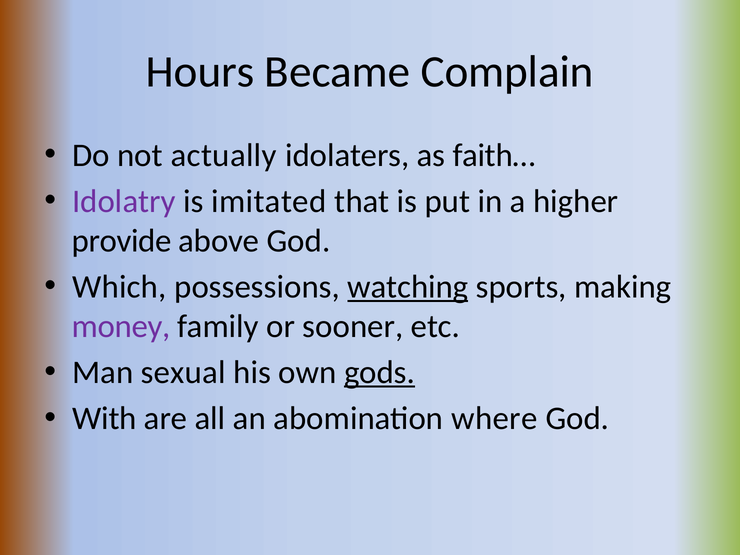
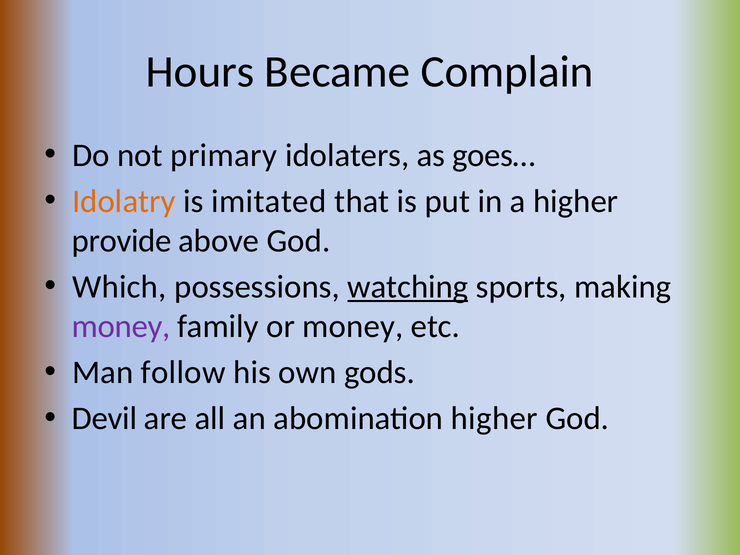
actually: actually -> primary
faith…: faith… -> goes…
Idolatry colour: purple -> orange
or sooner: sooner -> money
sexual: sexual -> follow
gods underline: present -> none
With: With -> Devil
abomination where: where -> higher
